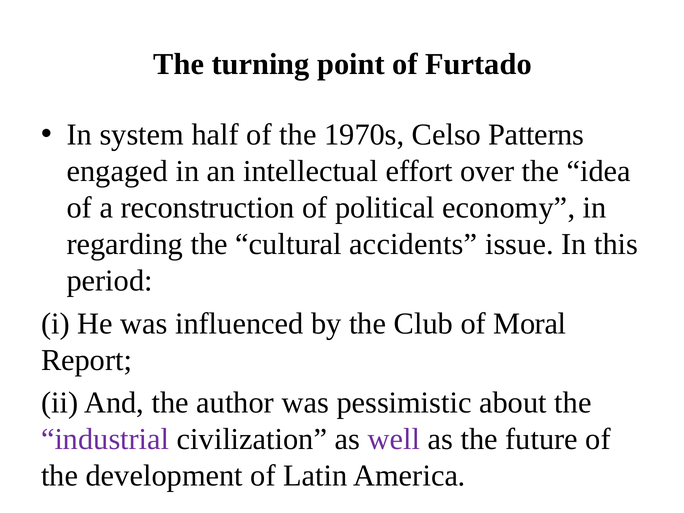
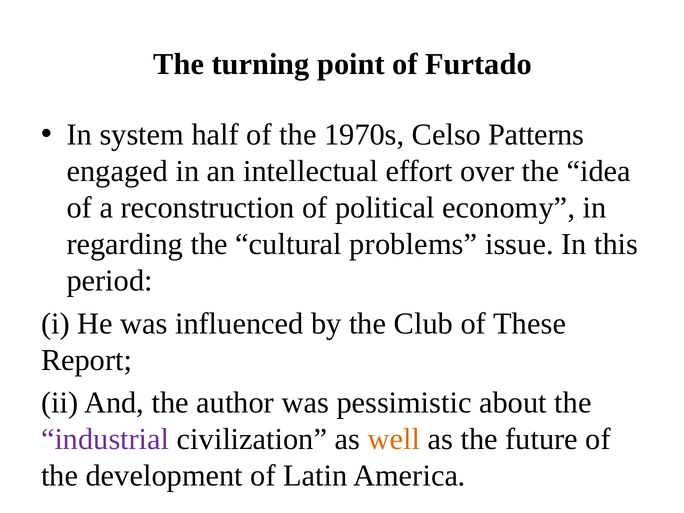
accidents: accidents -> problems
Moral: Moral -> These
well colour: purple -> orange
